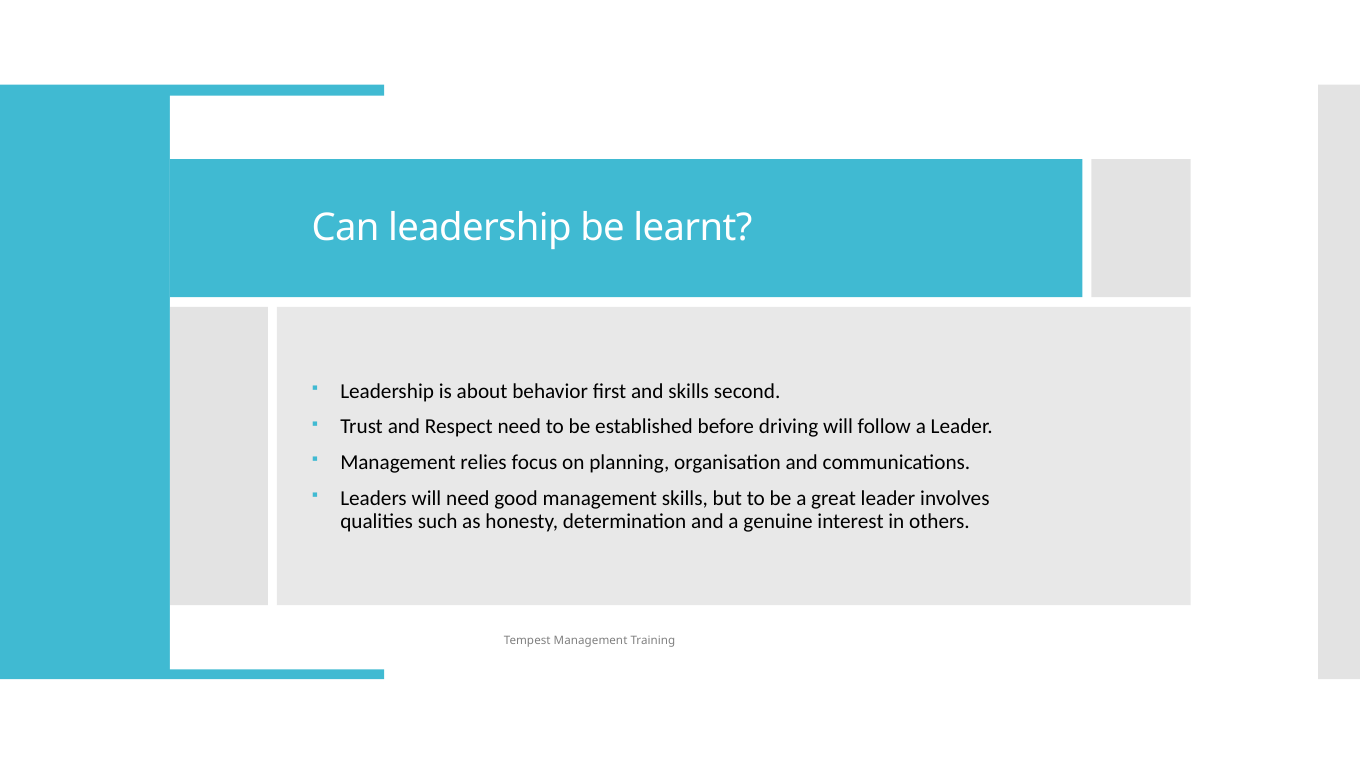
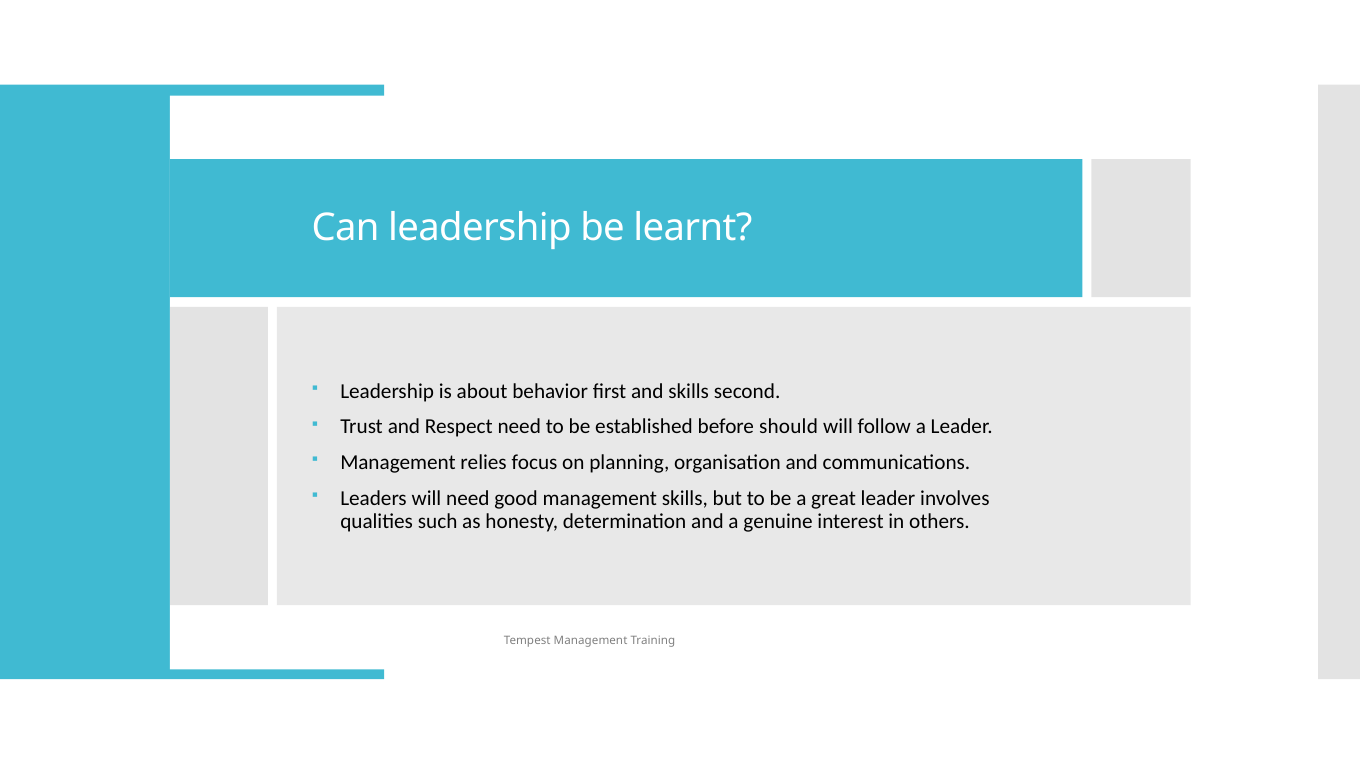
driving: driving -> should
